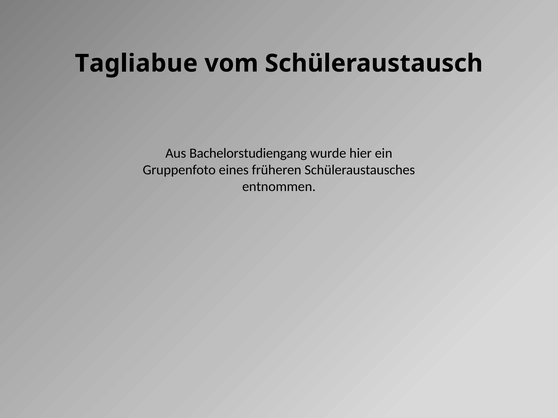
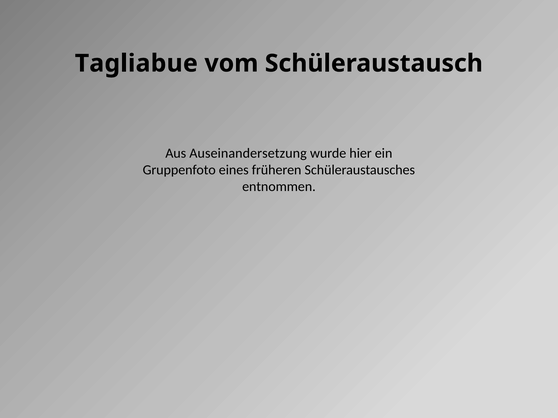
Bachelorstudiengang: Bachelorstudiengang -> Auseinandersetzung
